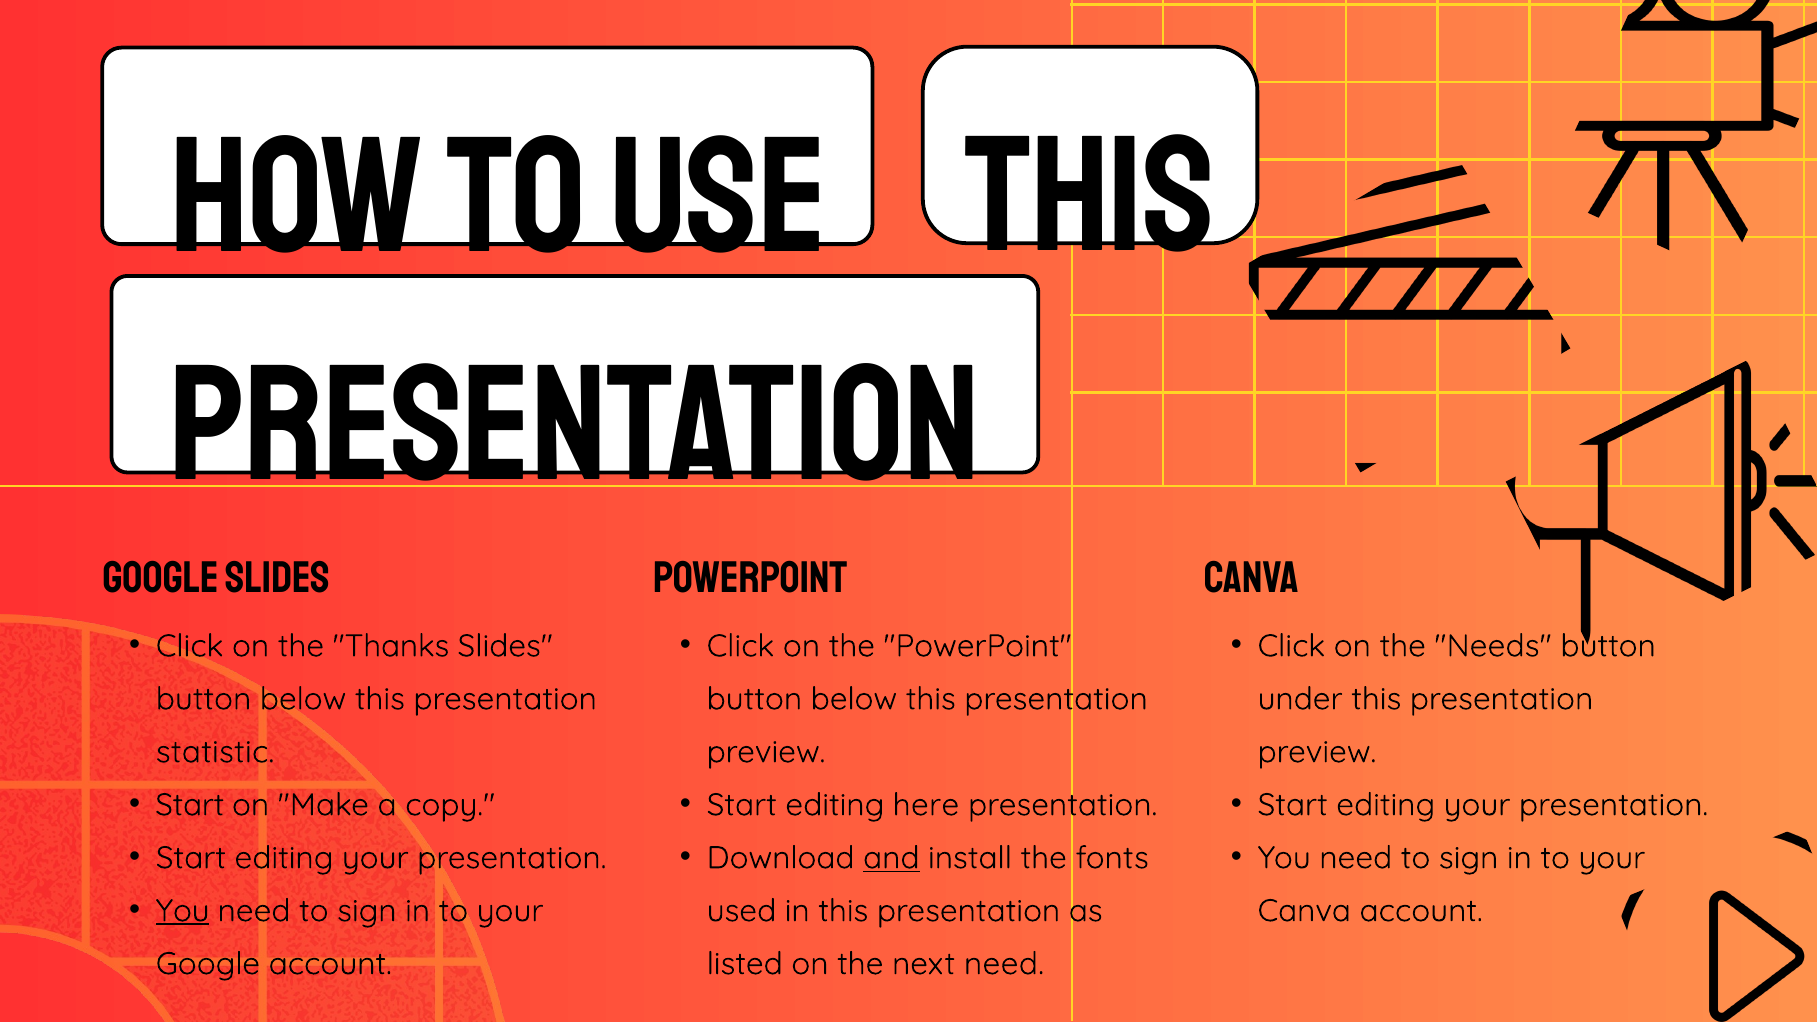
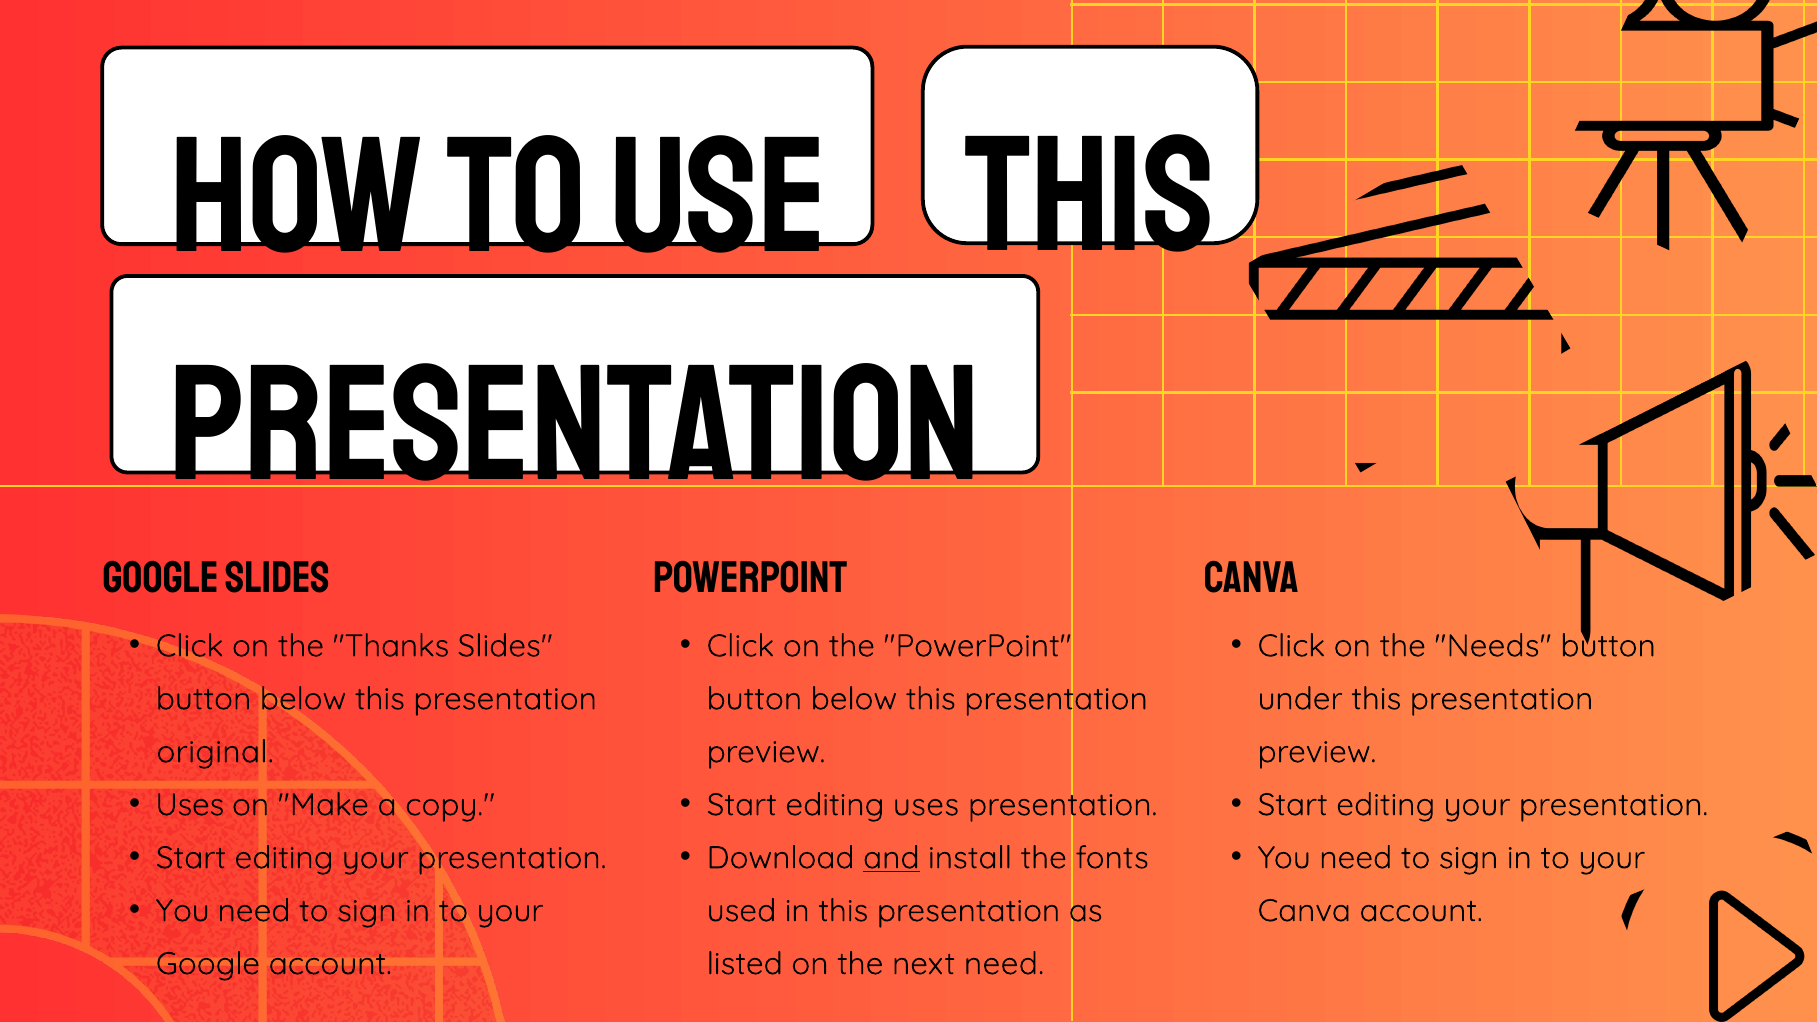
statistic: statistic -> original
Start at (190, 805): Start -> Uses
editing here: here -> uses
You at (183, 911) underline: present -> none
